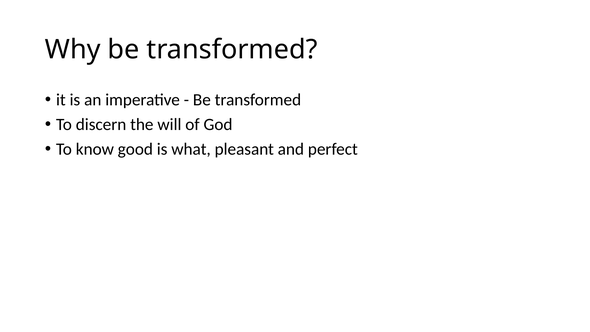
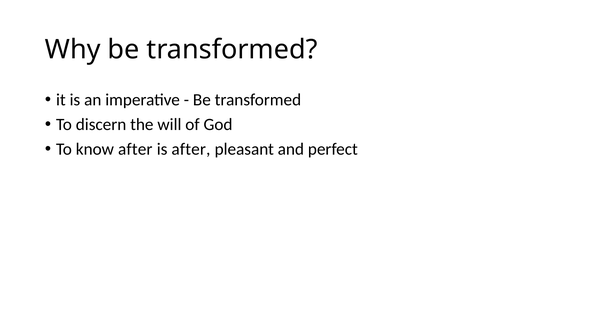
know good: good -> after
is what: what -> after
